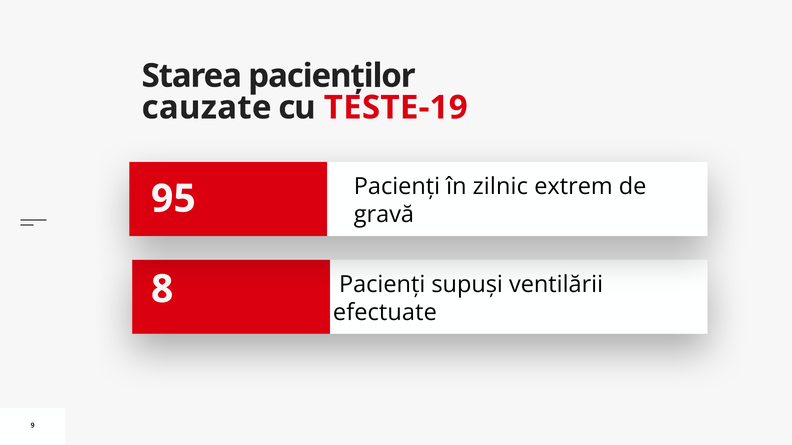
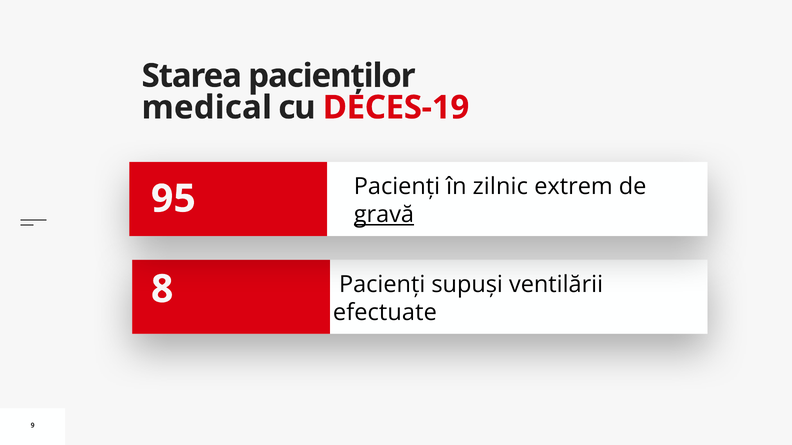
cauzate: cauzate -> medical
TESTE-19: TESTE-19 -> DECES-19
gravă underline: none -> present
